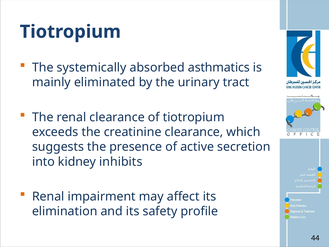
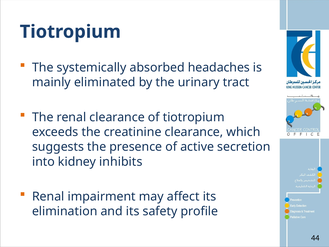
asthmatics: asthmatics -> headaches
